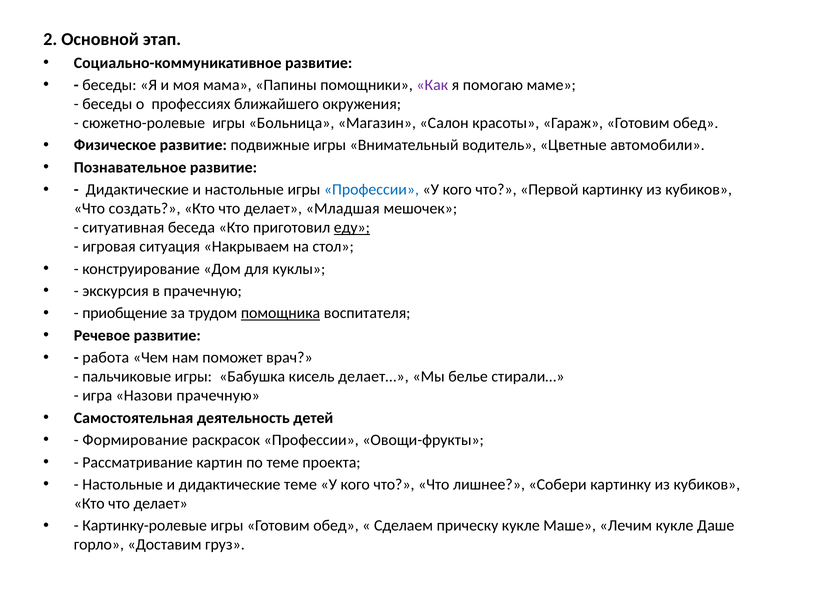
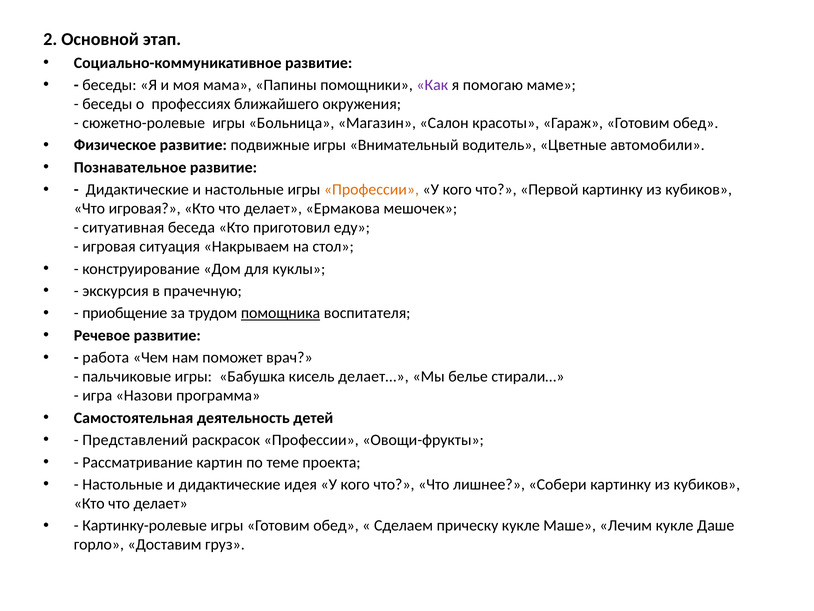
Профессии at (371, 189) colour: blue -> orange
Что создать: создать -> игровая
Младшая: Младшая -> Ермакова
еду underline: present -> none
Назови прачечную: прачечную -> программа
Формирование: Формирование -> Представлений
дидактические теме: теме -> идея
